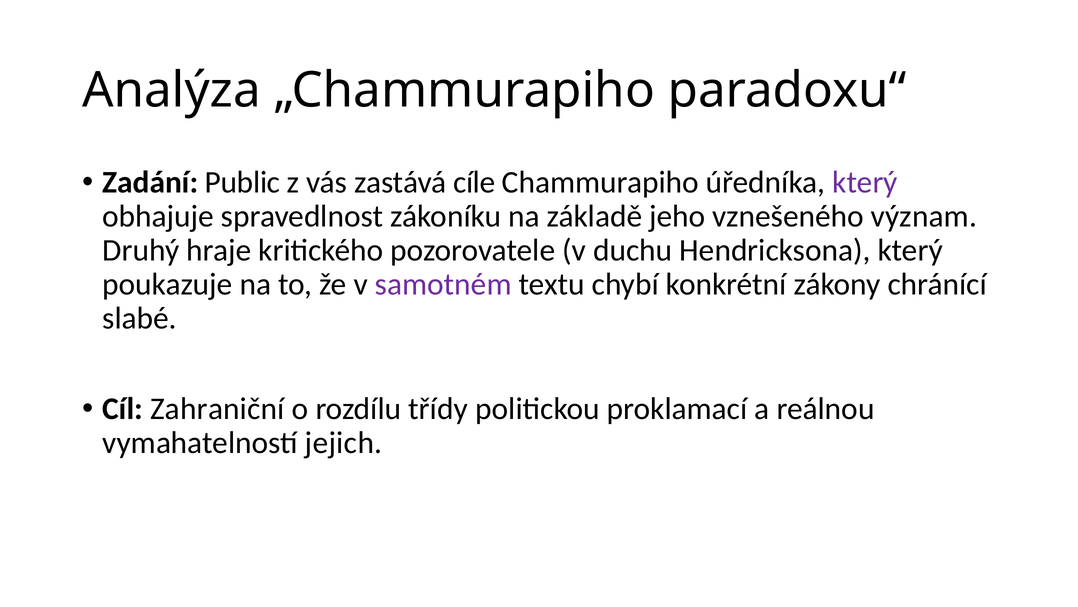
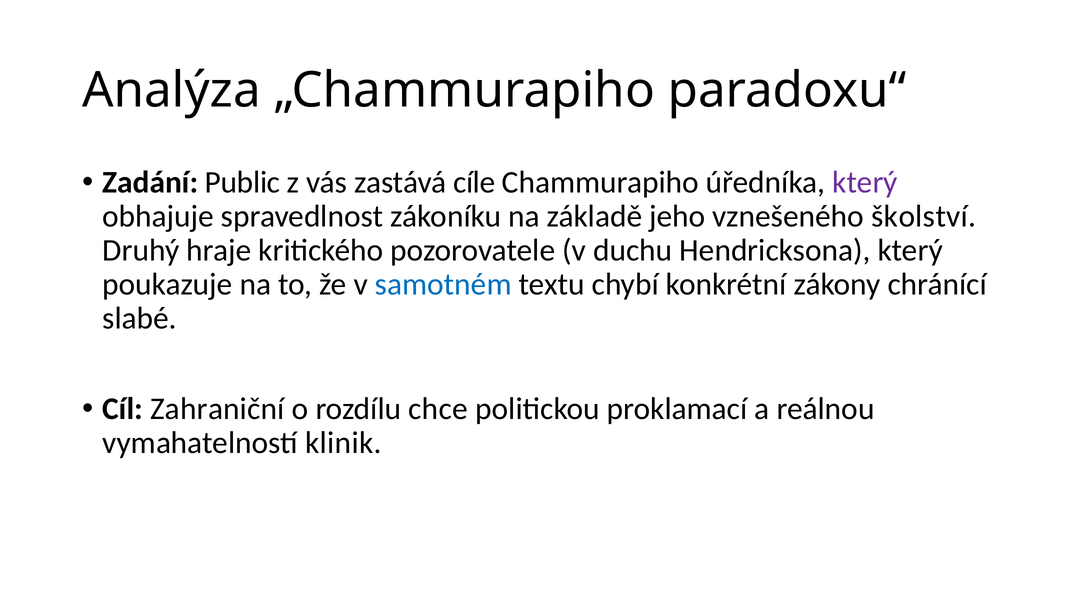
význam: význam -> školství
samotném colour: purple -> blue
třídy: třídy -> chce
jejich: jejich -> klinik
